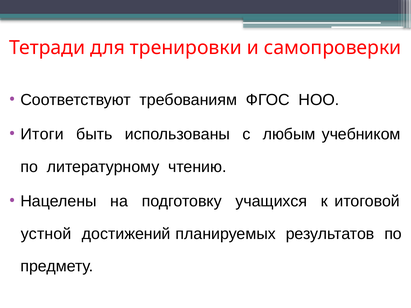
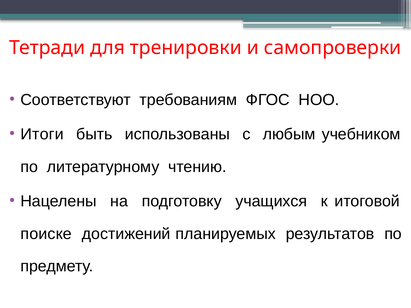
устной: устной -> поиске
